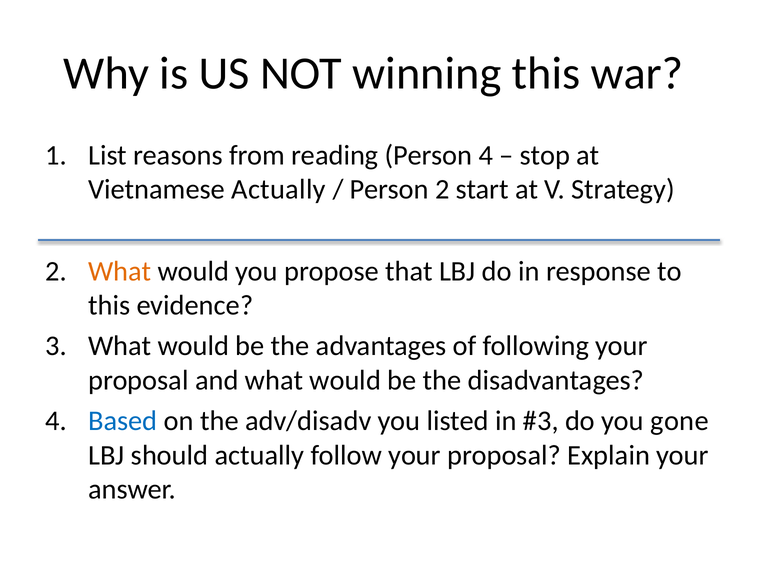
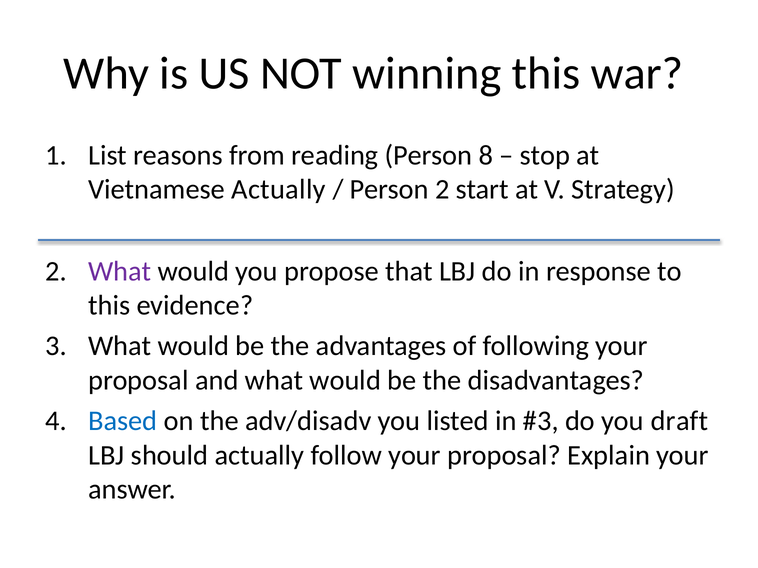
Person 4: 4 -> 8
What at (120, 271) colour: orange -> purple
gone: gone -> draft
